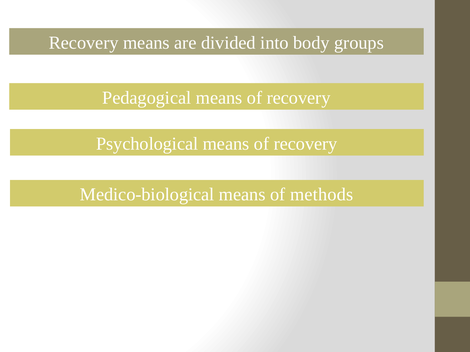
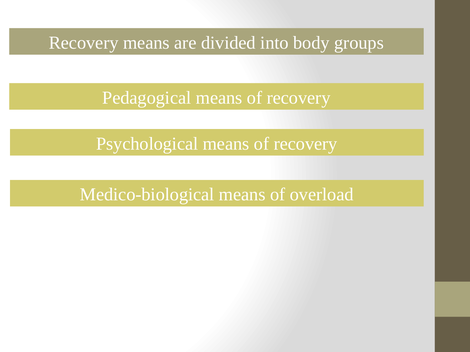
methods: methods -> overload
